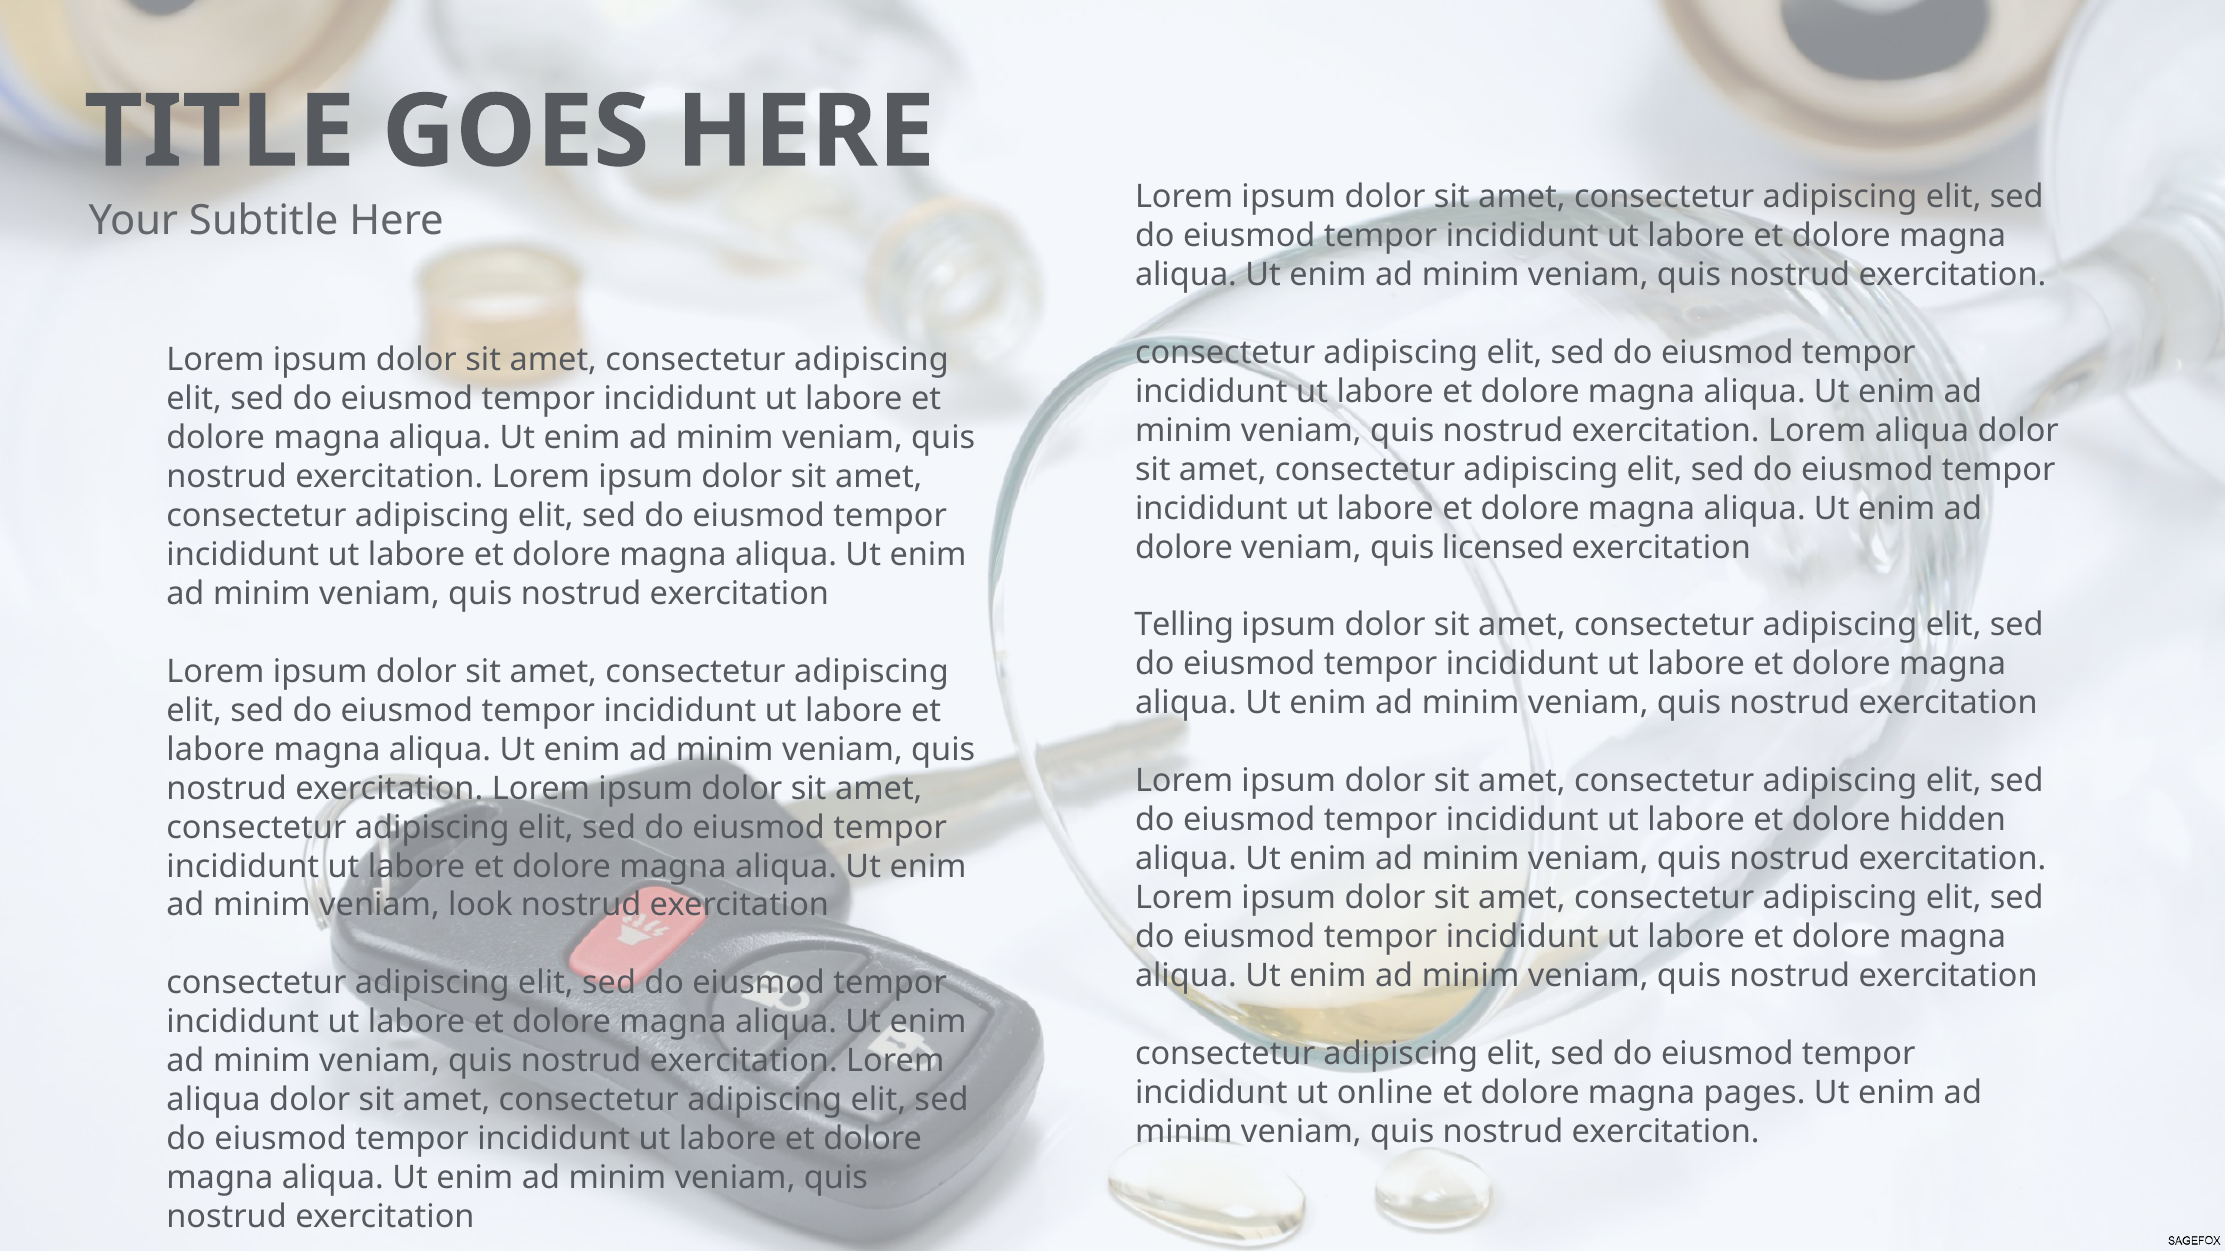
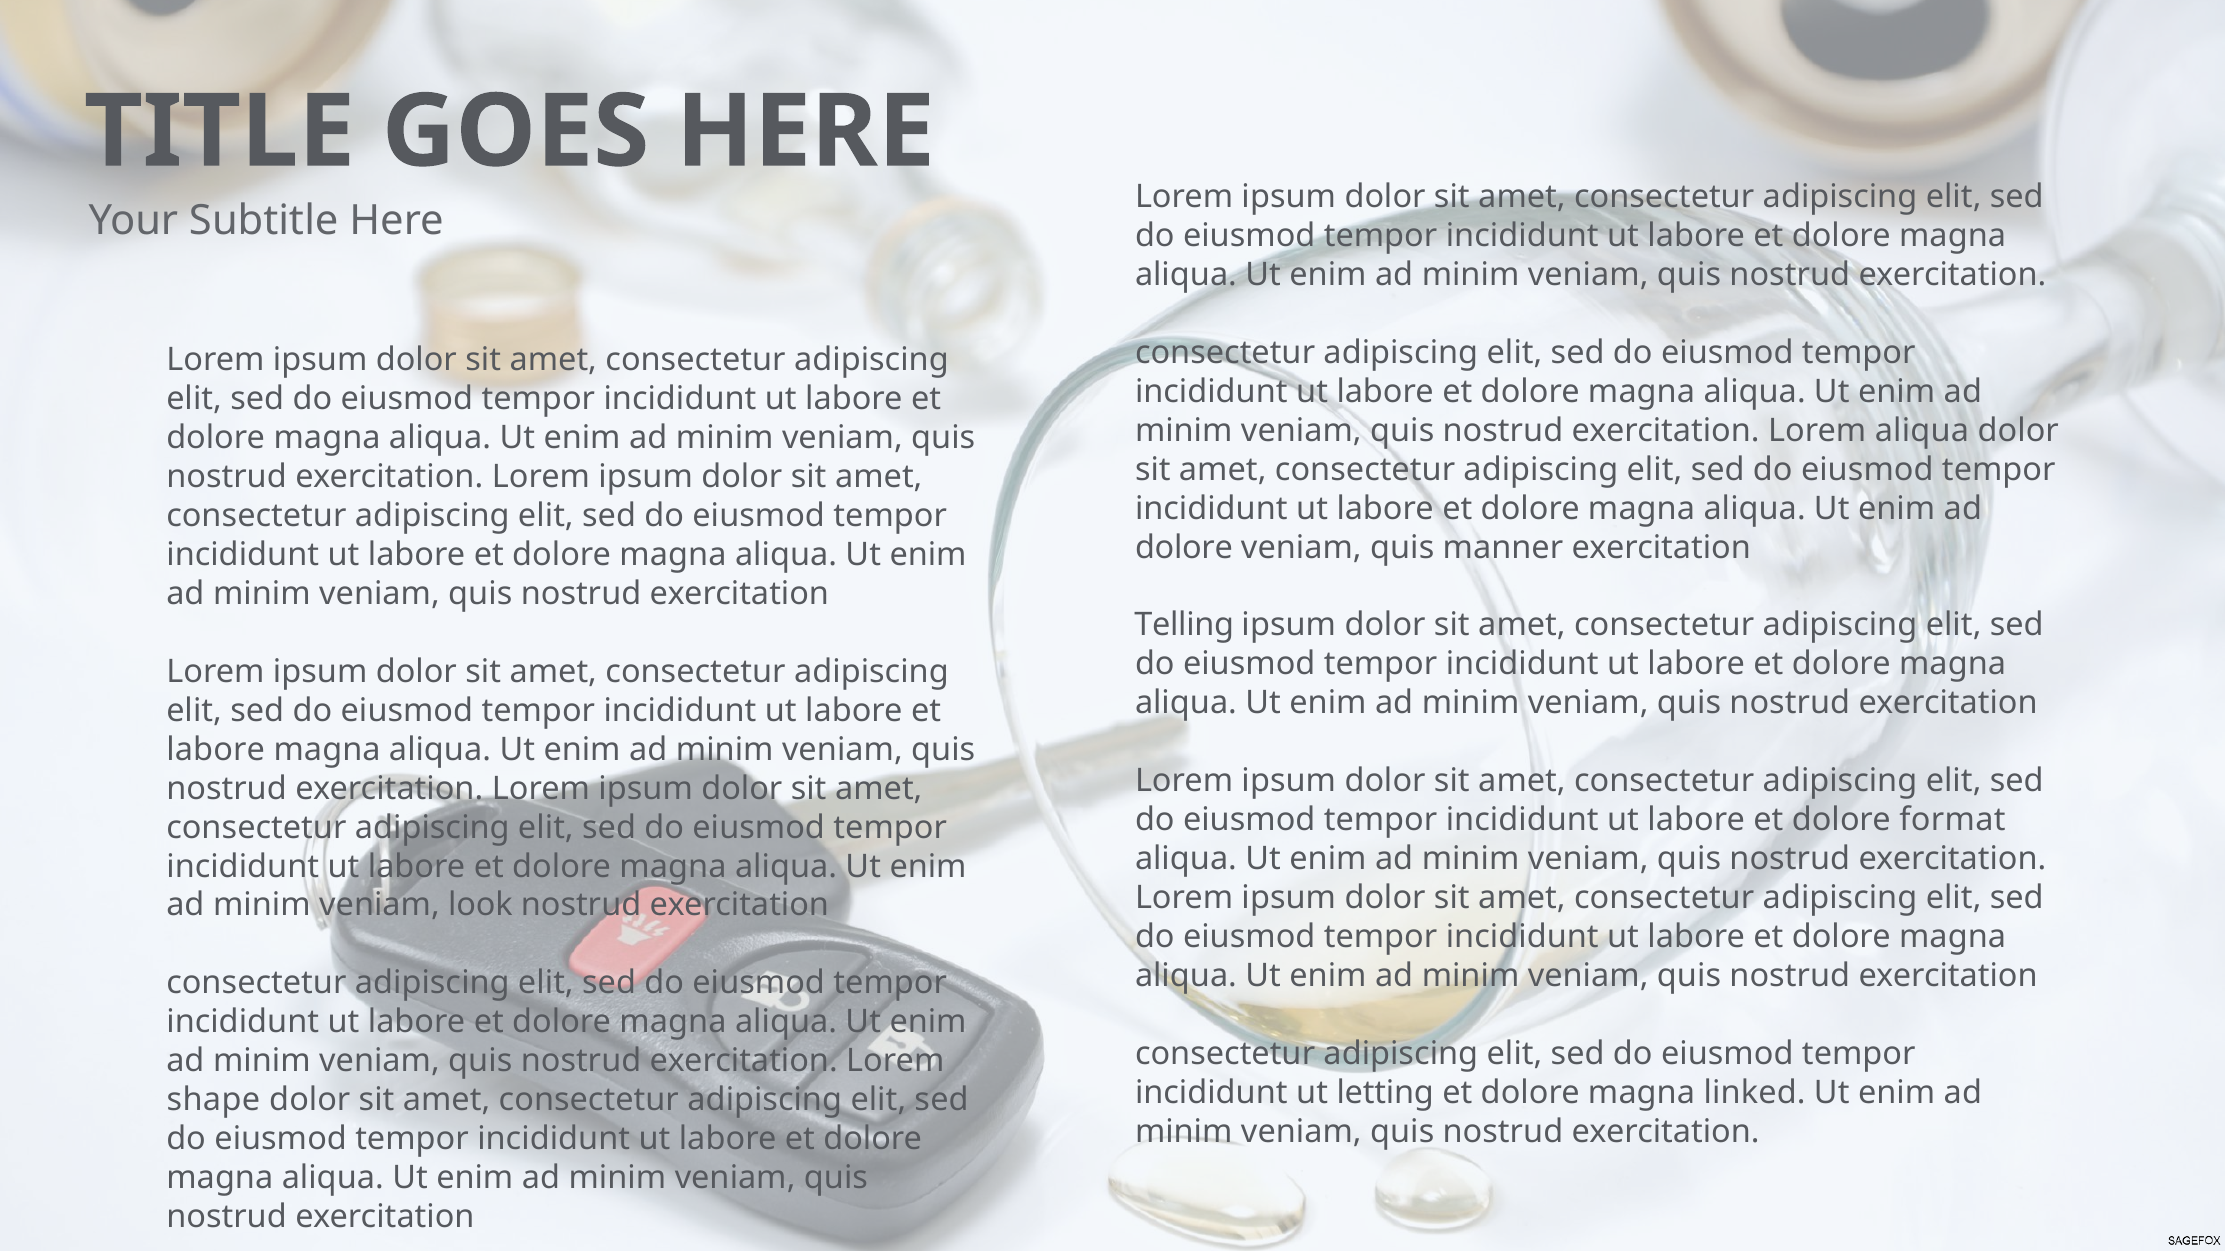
licensed: licensed -> manner
hidden: hidden -> format
online: online -> letting
pages: pages -> linked
aliqua at (213, 1100): aliqua -> shape
